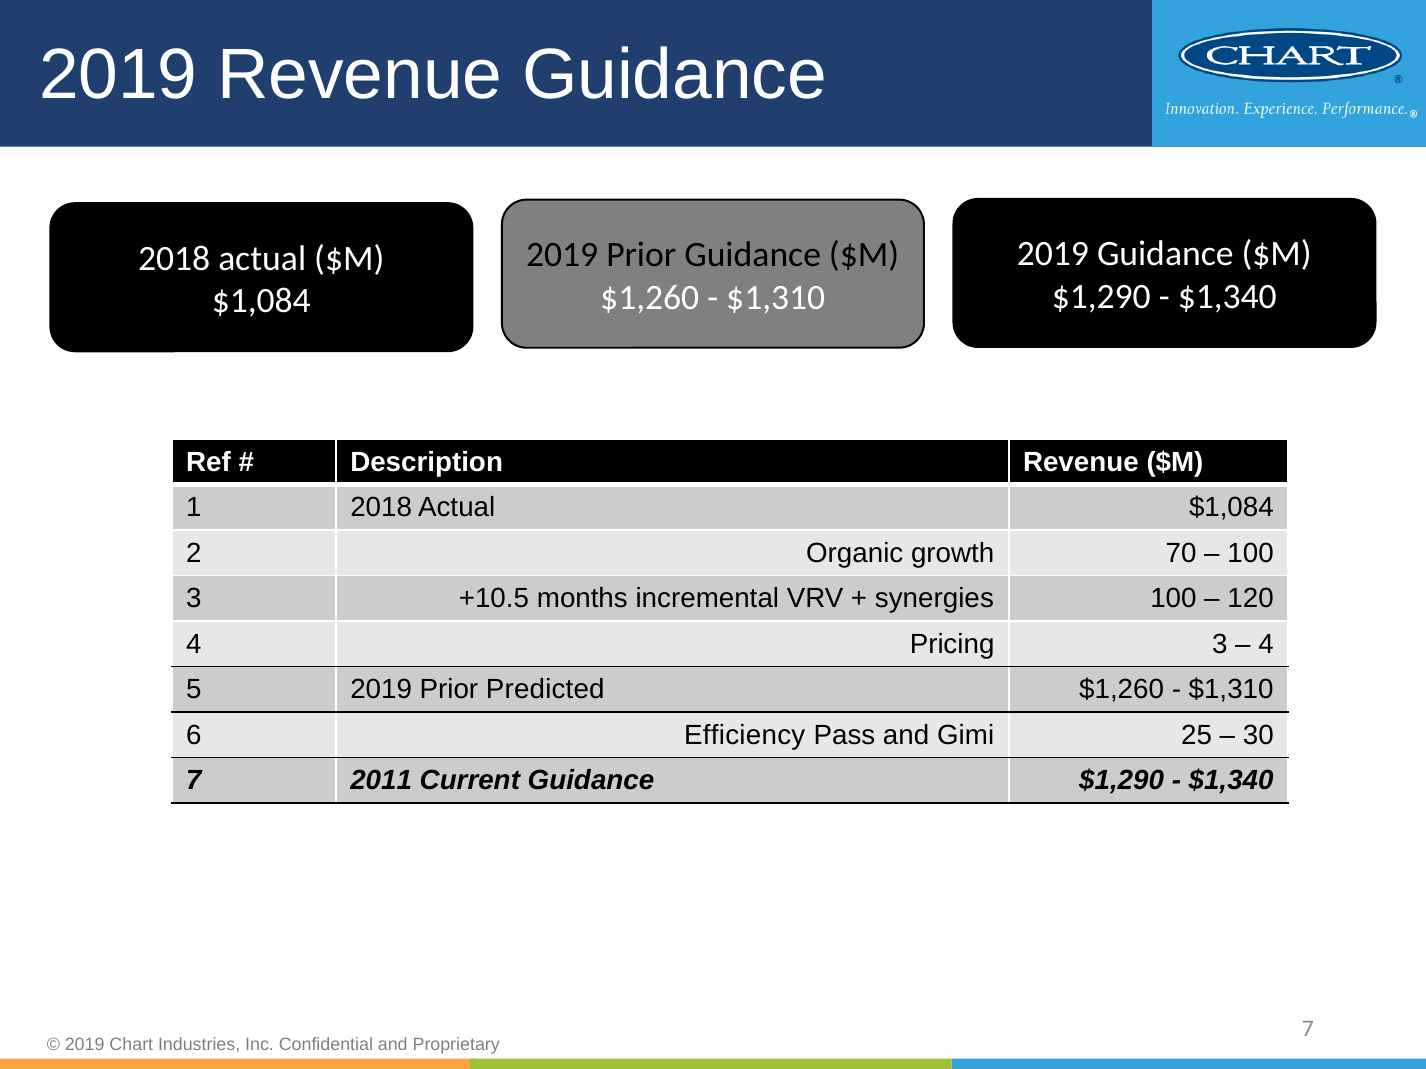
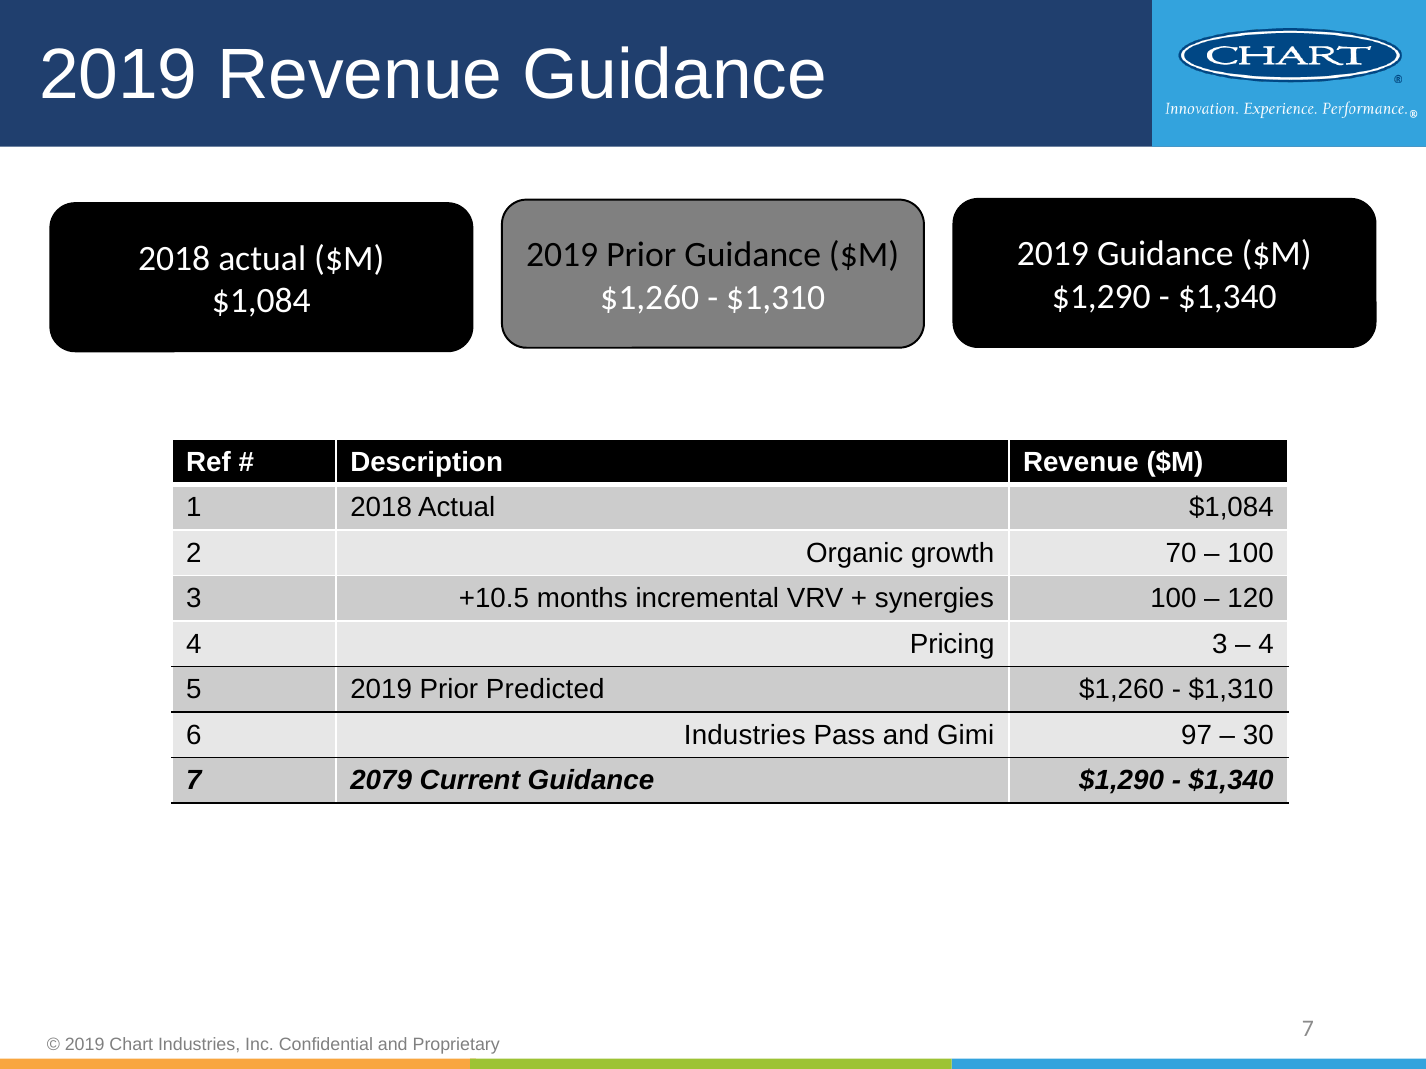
6 Efficiency: Efficiency -> Industries
25: 25 -> 97
2011: 2011 -> 2079
